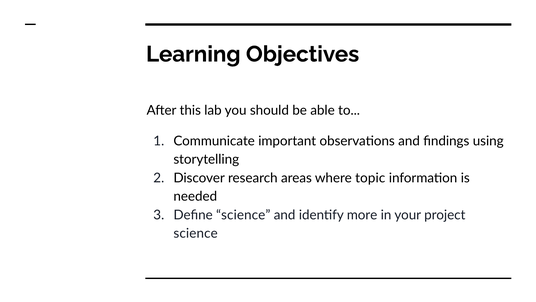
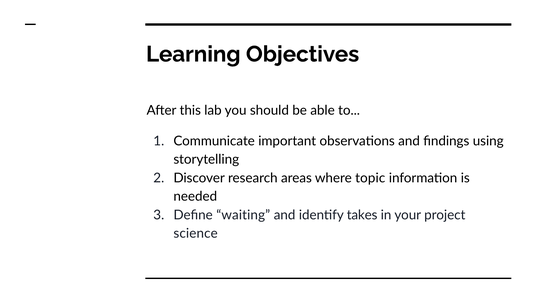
Define science: science -> waiting
more: more -> takes
